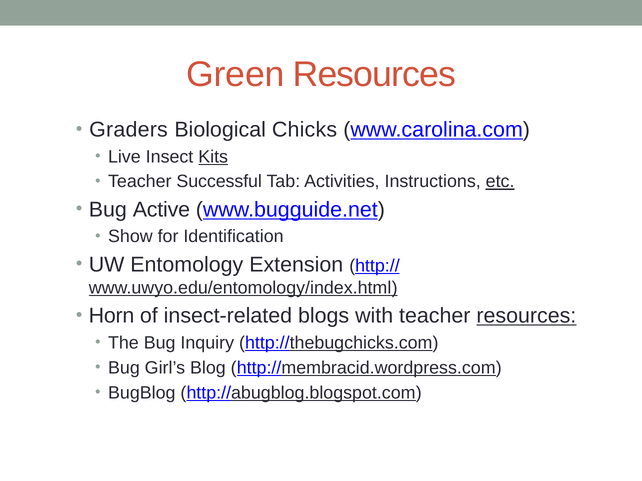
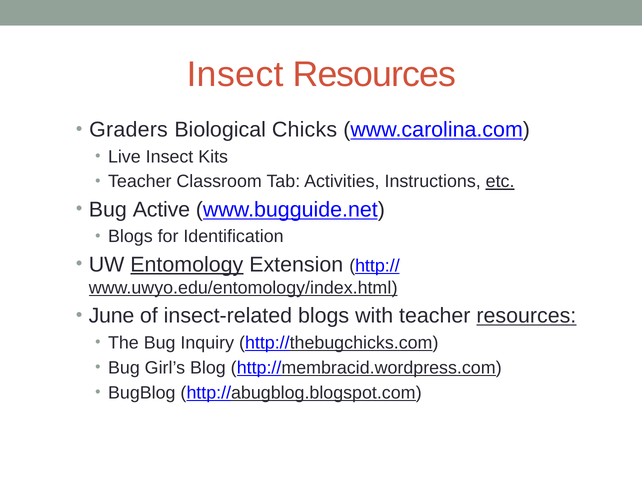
Green at (235, 75): Green -> Insect
Kits underline: present -> none
Successful: Successful -> Classroom
Show at (130, 237): Show -> Blogs
Entomology underline: none -> present
Horn: Horn -> June
